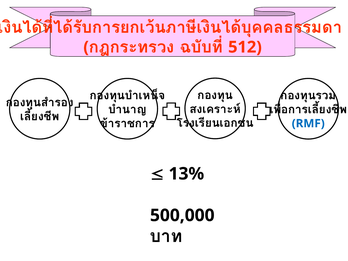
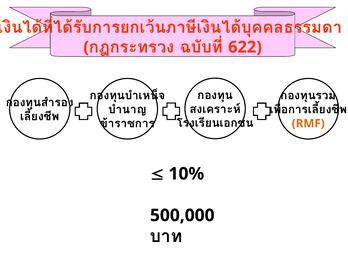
512: 512 -> 622
RMF colour: blue -> orange
13%: 13% -> 10%
